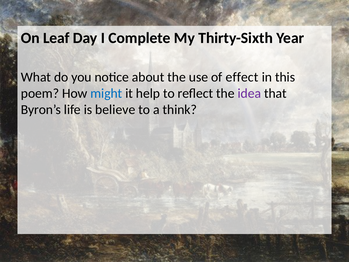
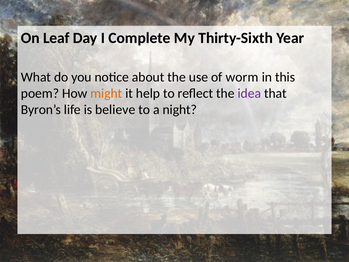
effect: effect -> worm
might colour: blue -> orange
think: think -> night
